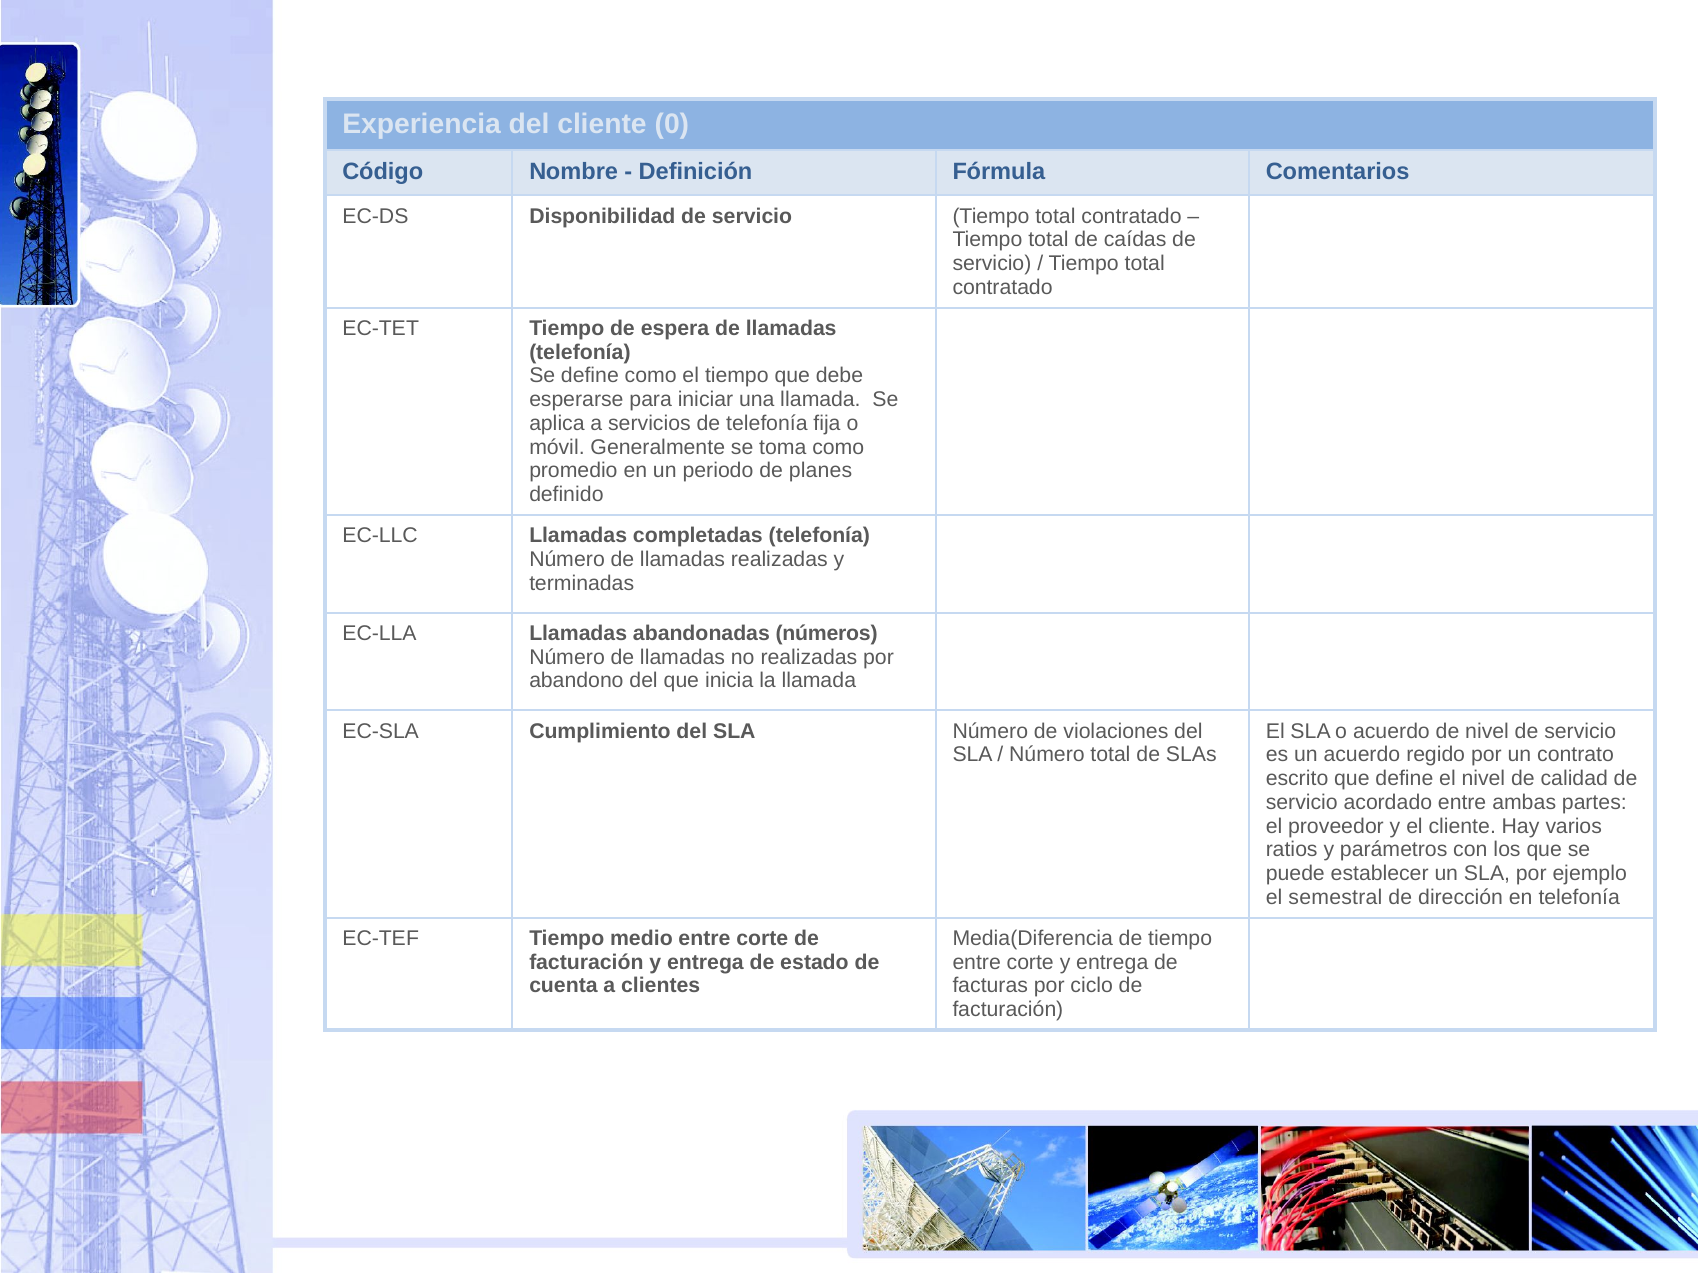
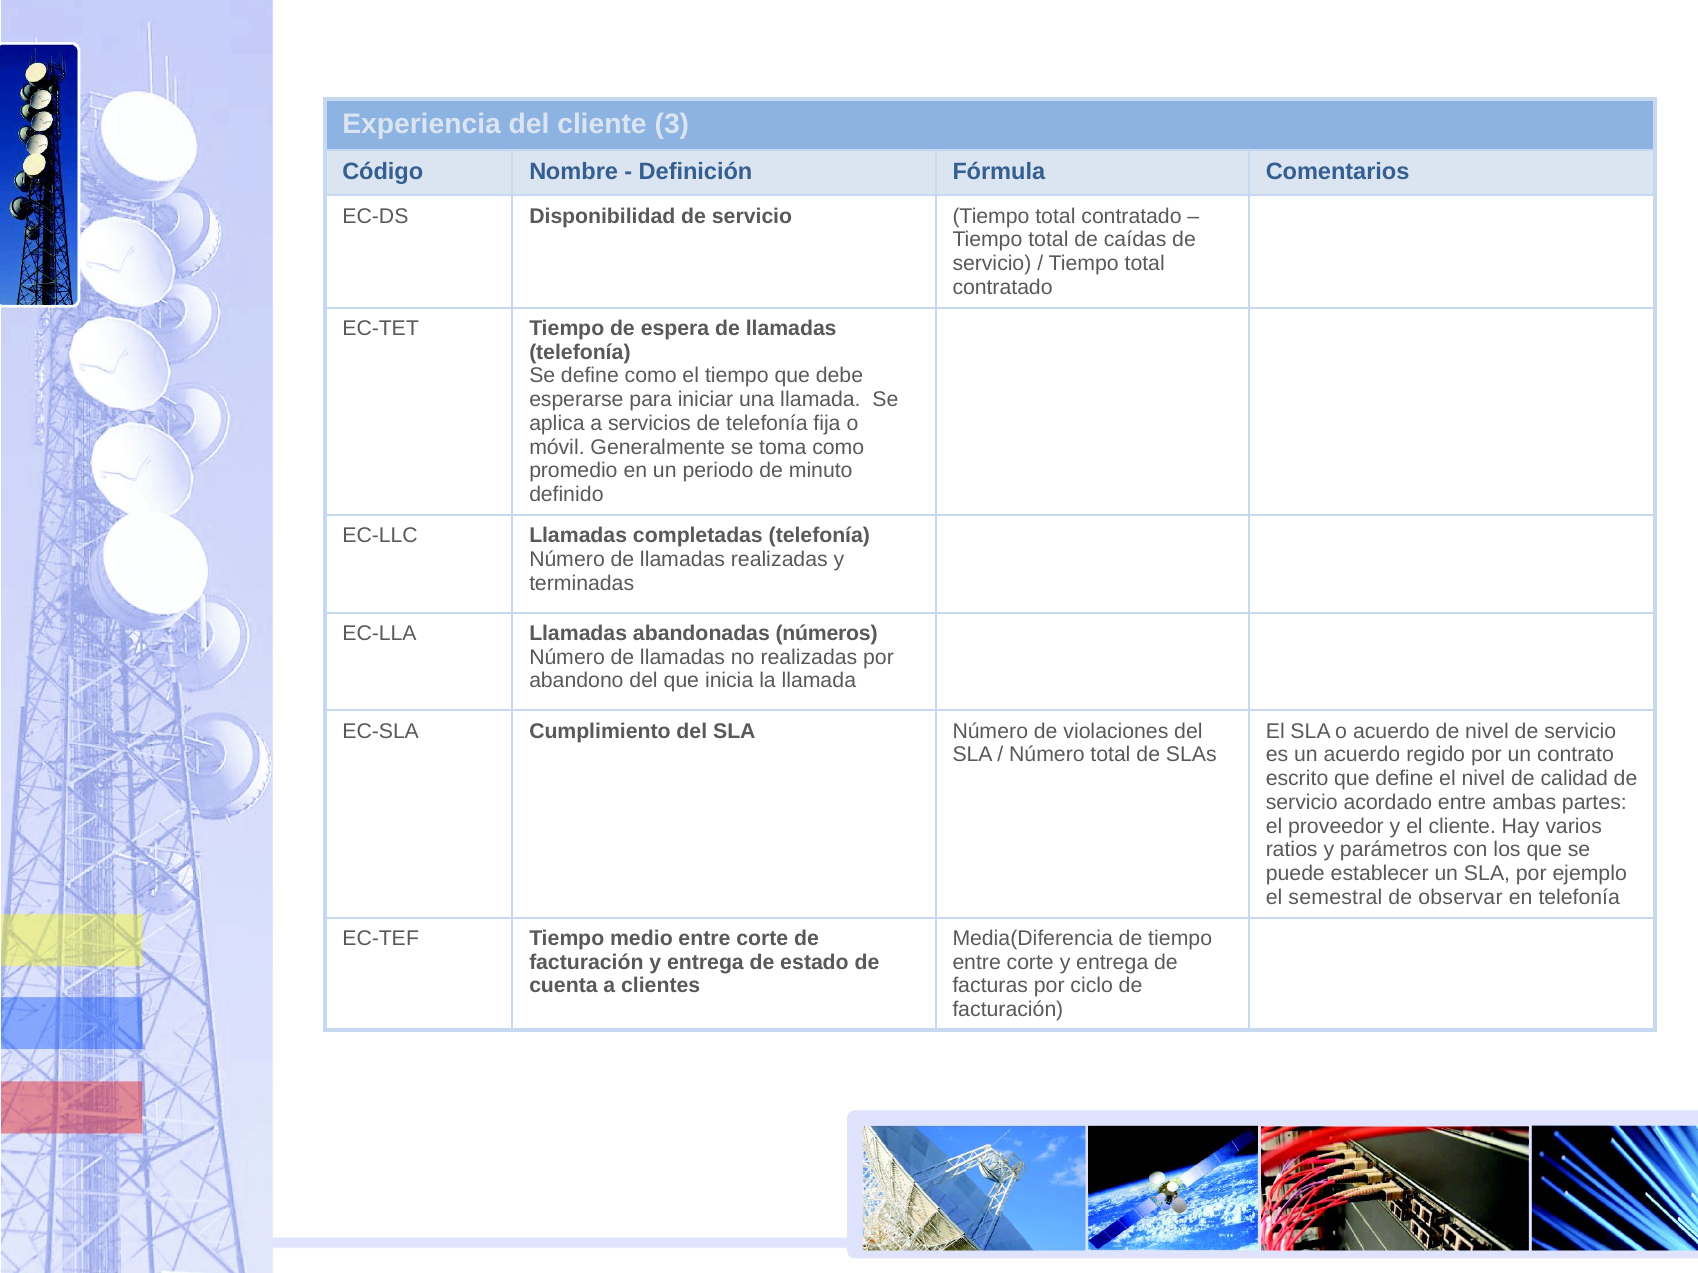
0: 0 -> 3
planes: planes -> minuto
dirección: dirección -> observar
